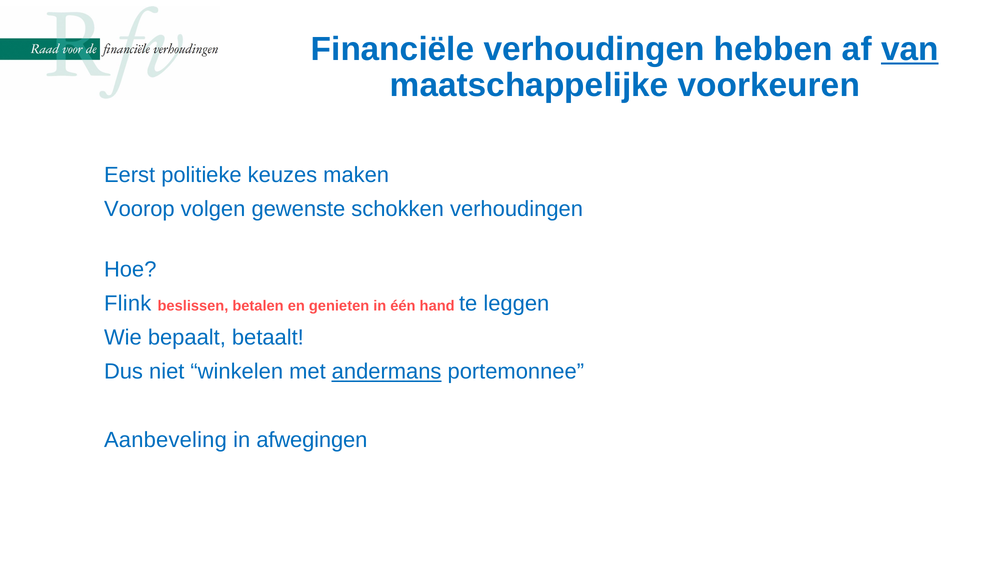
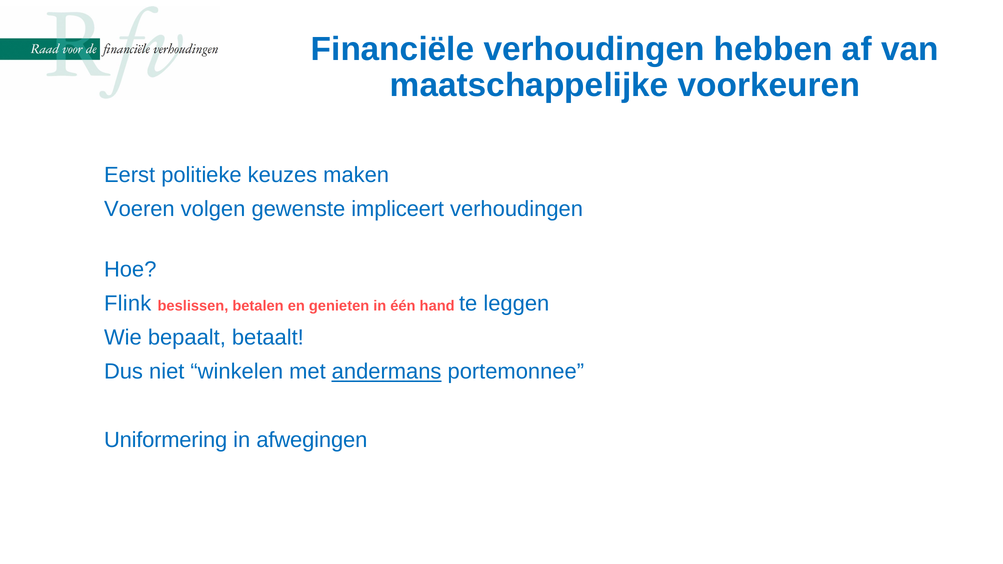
van underline: present -> none
Voorop: Voorop -> Voeren
schokken: schokken -> impliceert
Aanbeveling: Aanbeveling -> Uniformering
